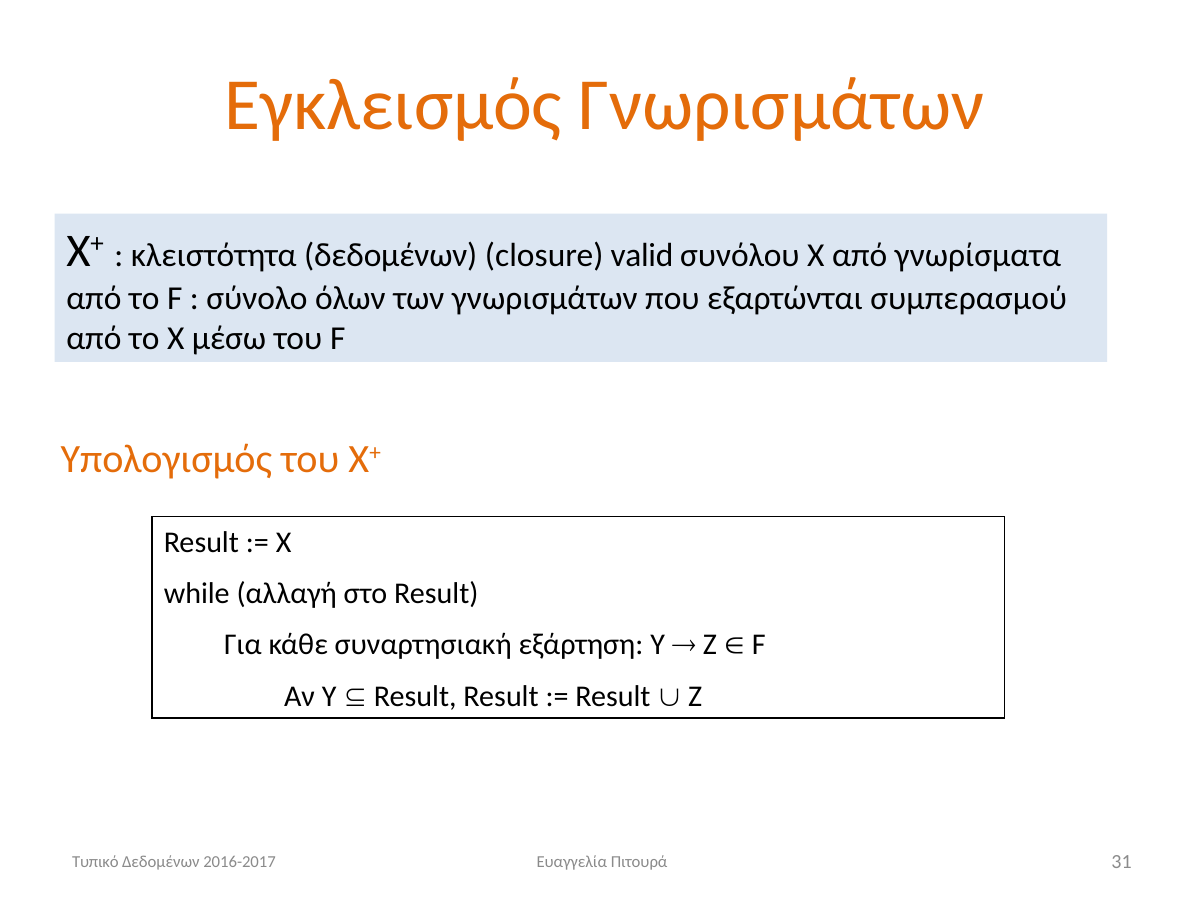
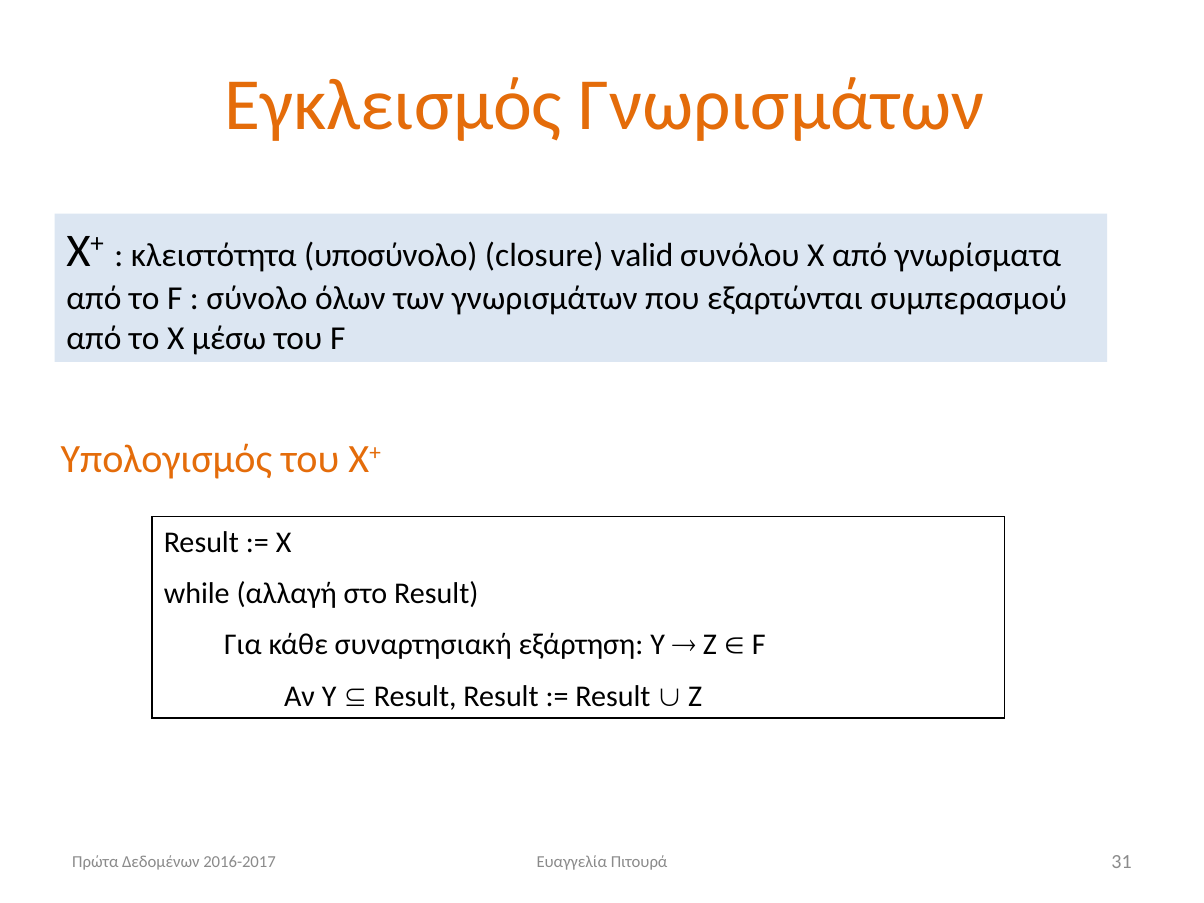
κλειστότητα δεδομένων: δεδομένων -> υποσύνολο
Τυπικό: Τυπικό -> Πρώτα
